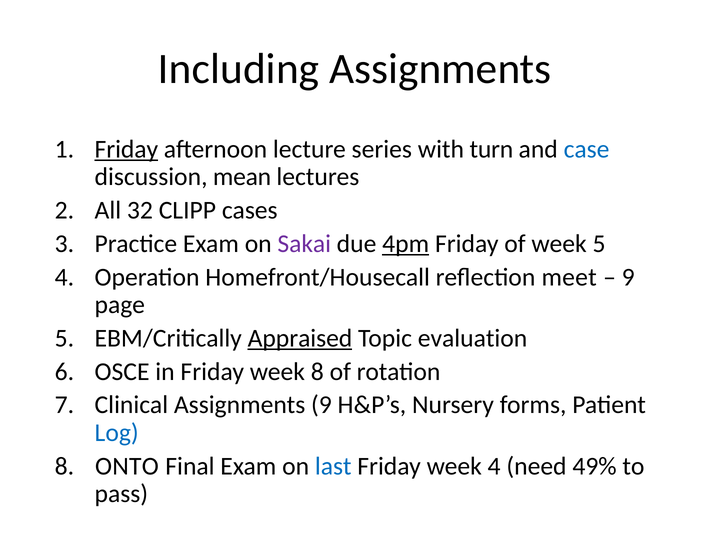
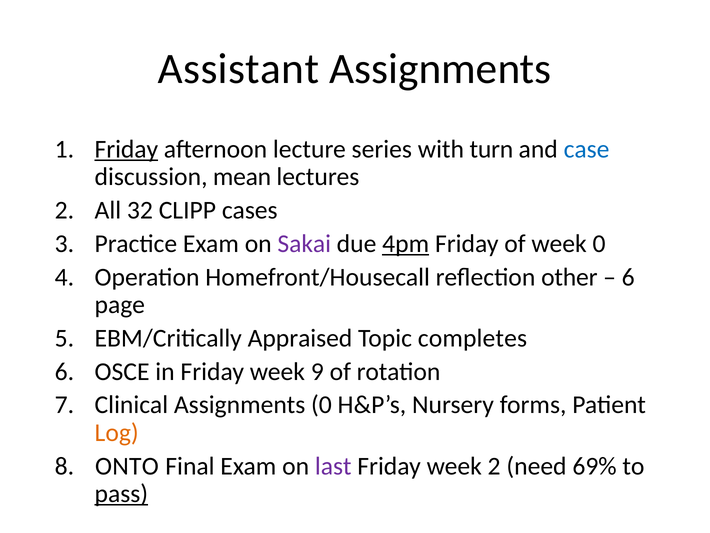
Including: Including -> Assistant
week 5: 5 -> 0
meet: meet -> other
9 at (628, 277): 9 -> 6
Appraised underline: present -> none
evaluation: evaluation -> completes
week 8: 8 -> 9
Assignments 9: 9 -> 0
Log colour: blue -> orange
last colour: blue -> purple
week 4: 4 -> 2
49%: 49% -> 69%
pass underline: none -> present
